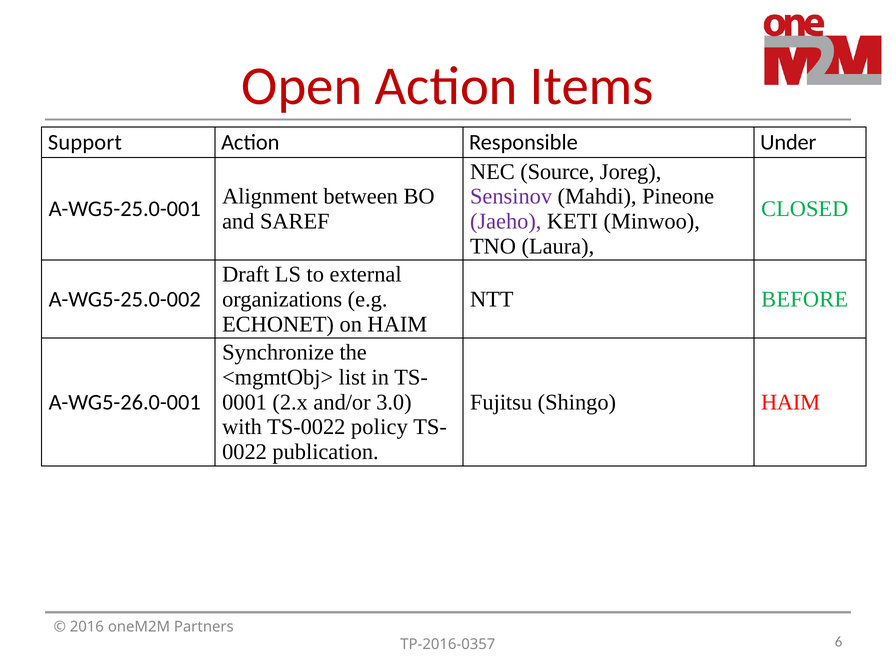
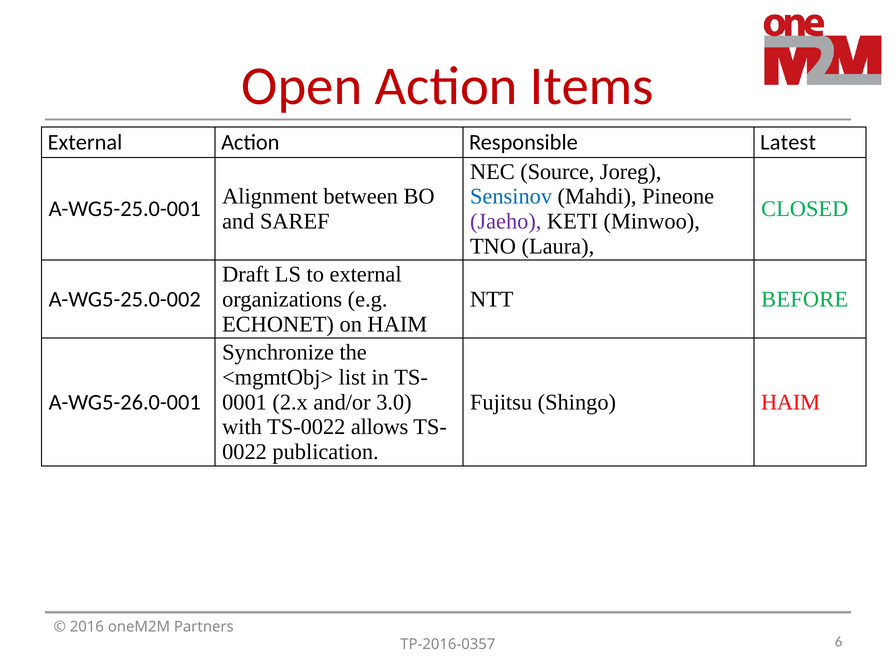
Support at (85, 142): Support -> External
Under: Under -> Latest
Sensinov colour: purple -> blue
policy: policy -> allows
